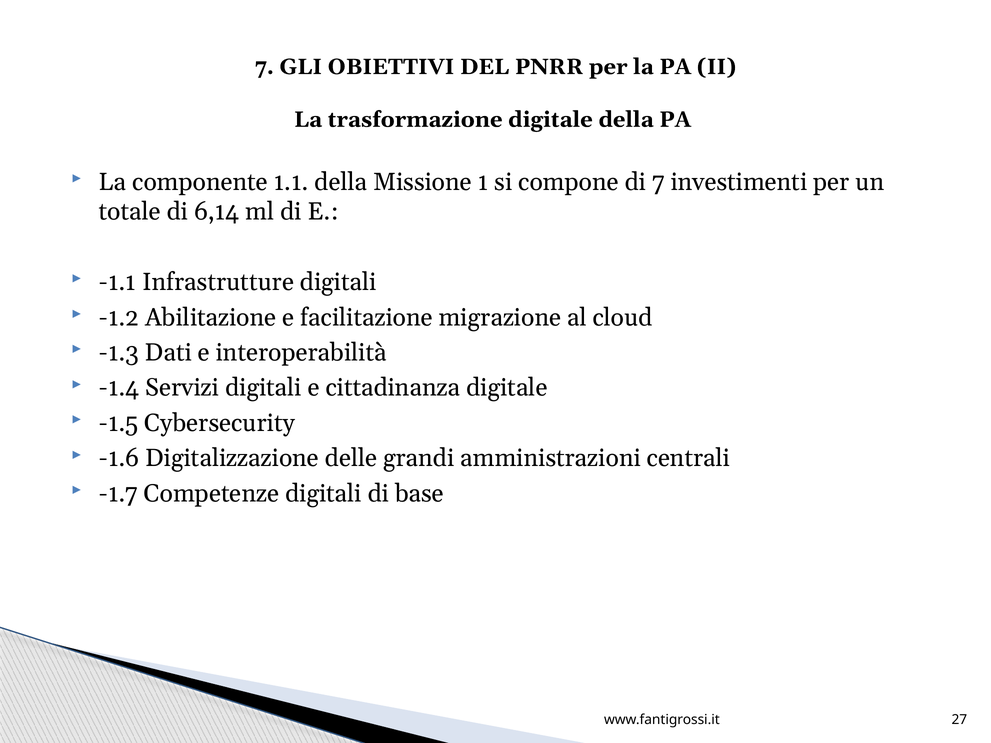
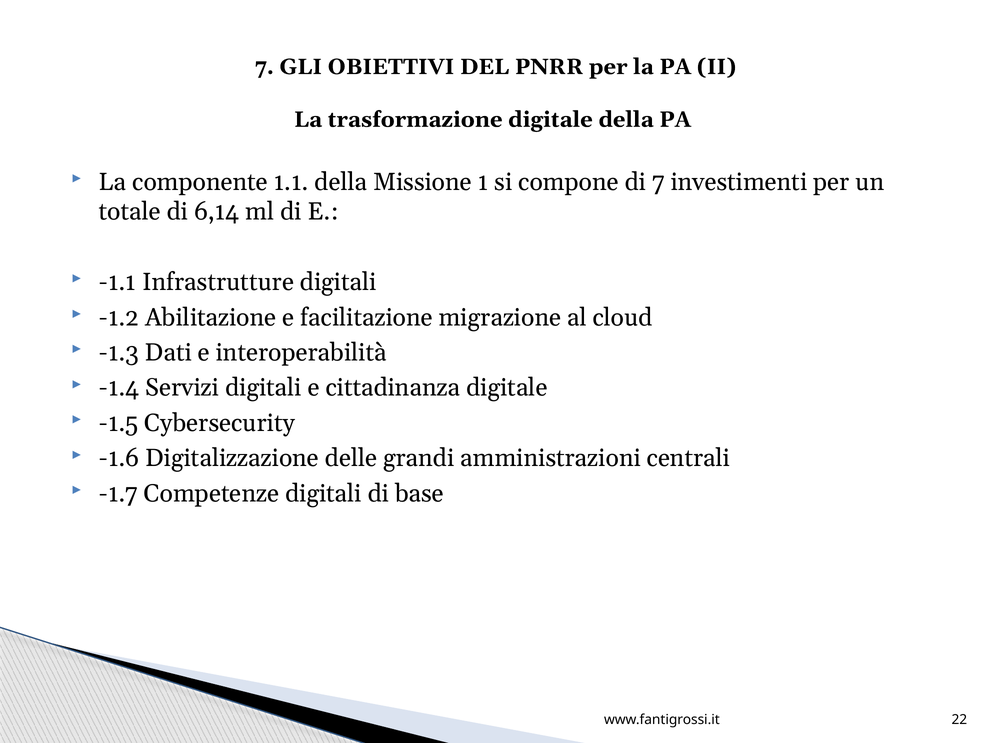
27: 27 -> 22
